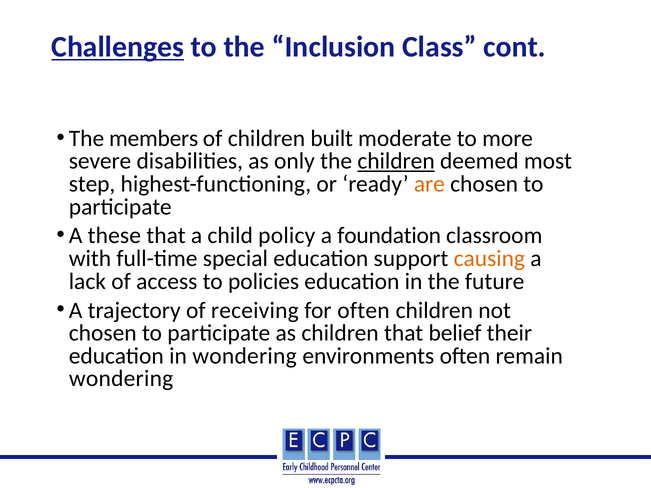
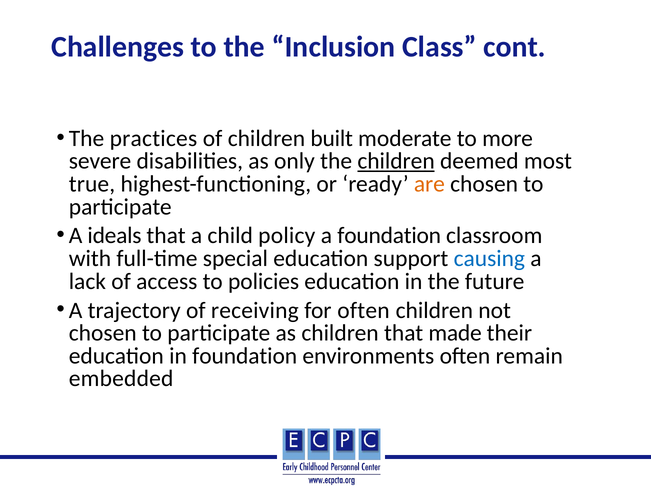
Challenges underline: present -> none
members: members -> practices
step: step -> true
these: these -> ideals
causing colour: orange -> blue
belief: belief -> made
in wondering: wondering -> foundation
wondering at (121, 379): wondering -> embedded
